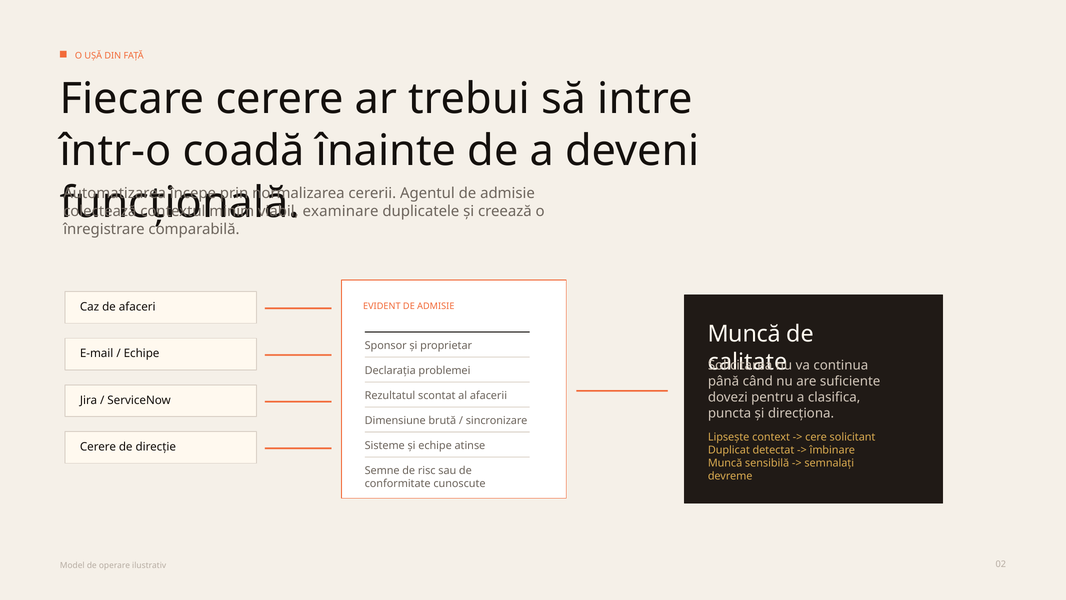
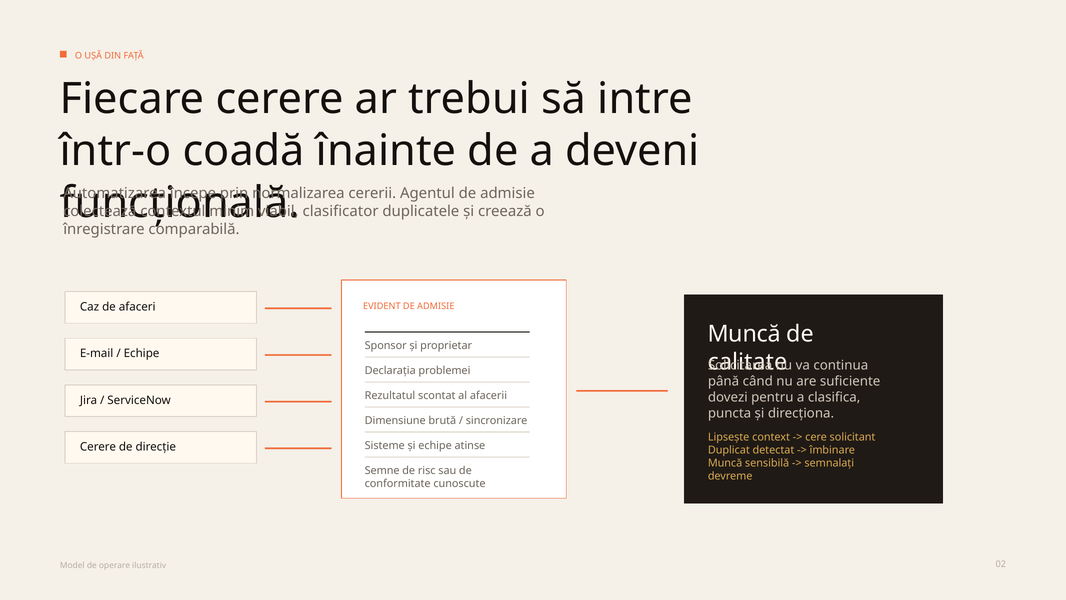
examinare: examinare -> clasificator
